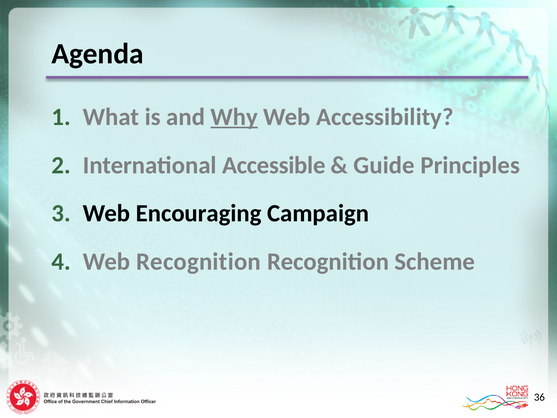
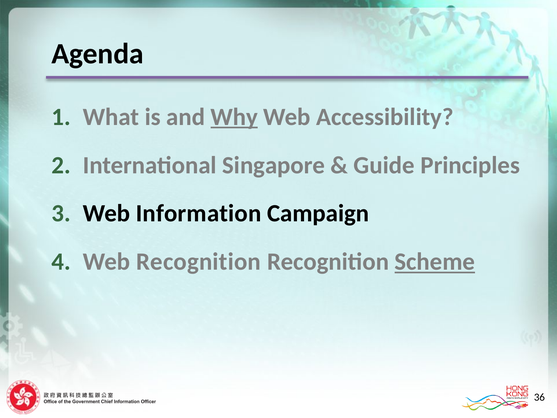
Accessible: Accessible -> Singapore
Encouraging: Encouraging -> Information
Scheme underline: none -> present
